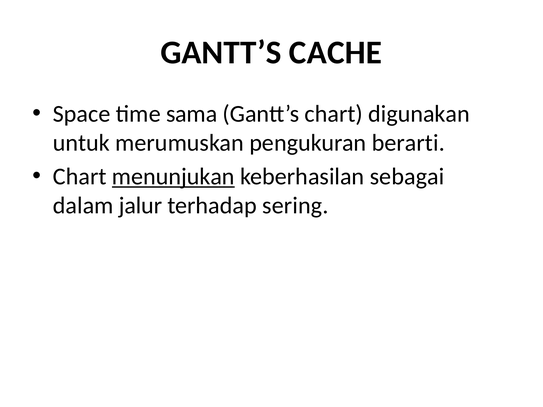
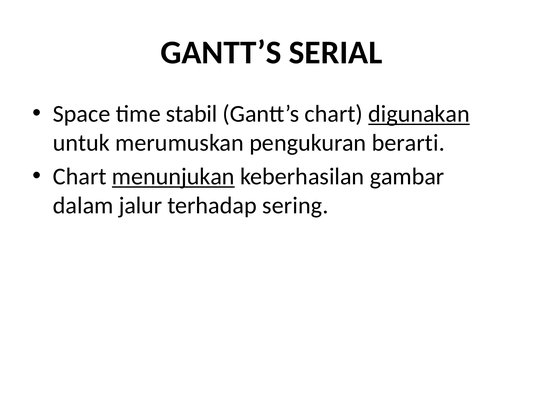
CACHE: CACHE -> SERIAL
sama: sama -> stabil
digunakan underline: none -> present
sebagai: sebagai -> gambar
